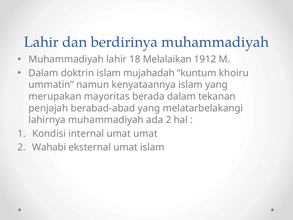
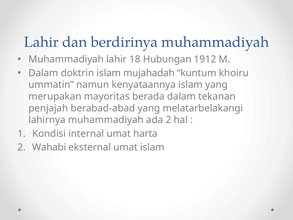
Melalaikan: Melalaikan -> Hubungan
umat umat: umat -> harta
